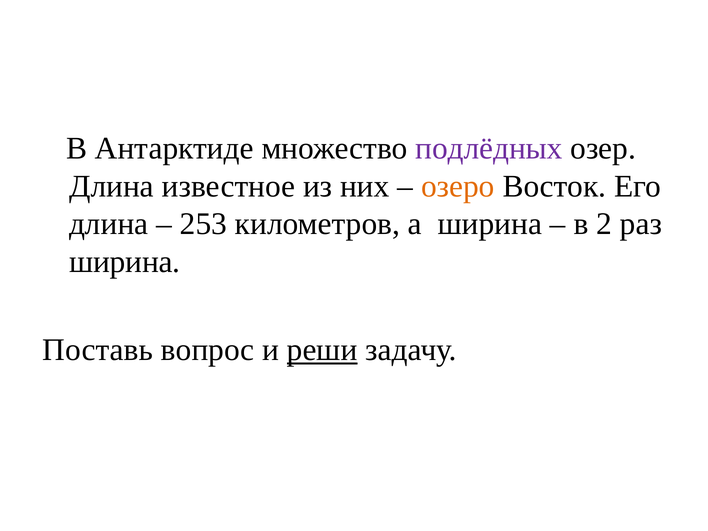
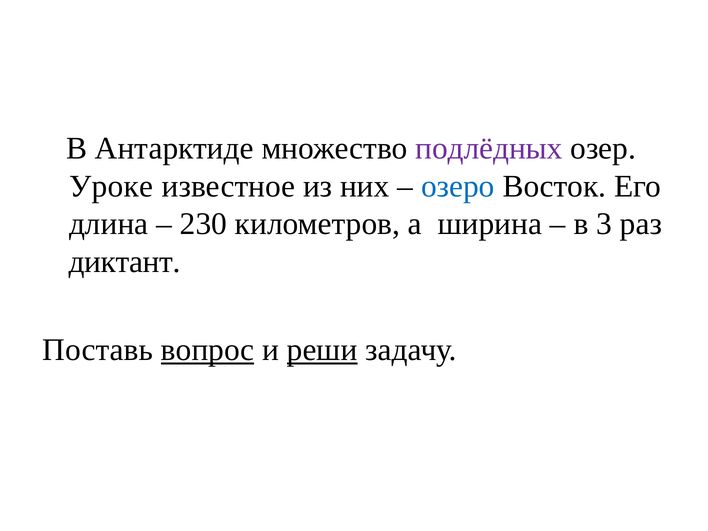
Длина at (111, 186): Длина -> Уроке
озеро colour: orange -> blue
253: 253 -> 230
2: 2 -> 3
ширина at (125, 262): ширина -> диктант
вопрос underline: none -> present
